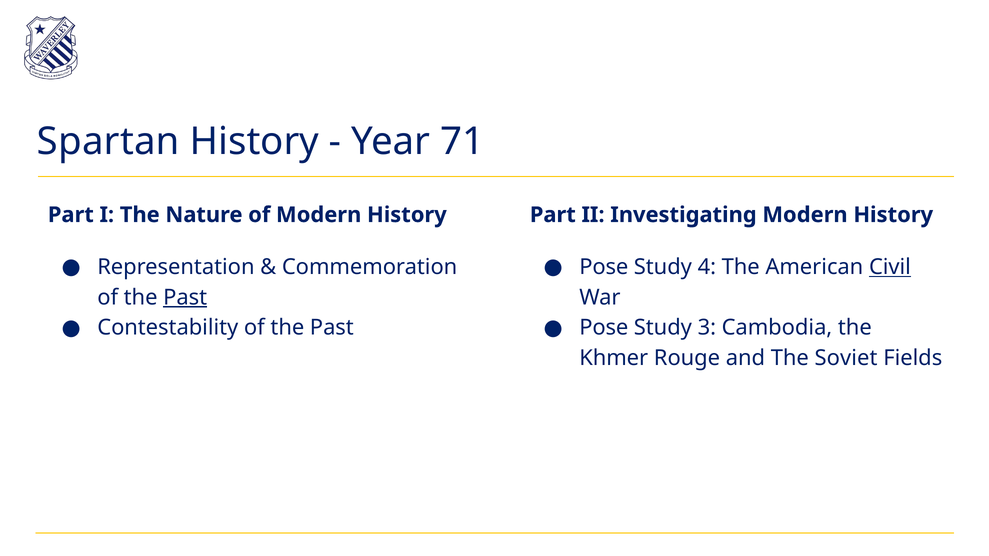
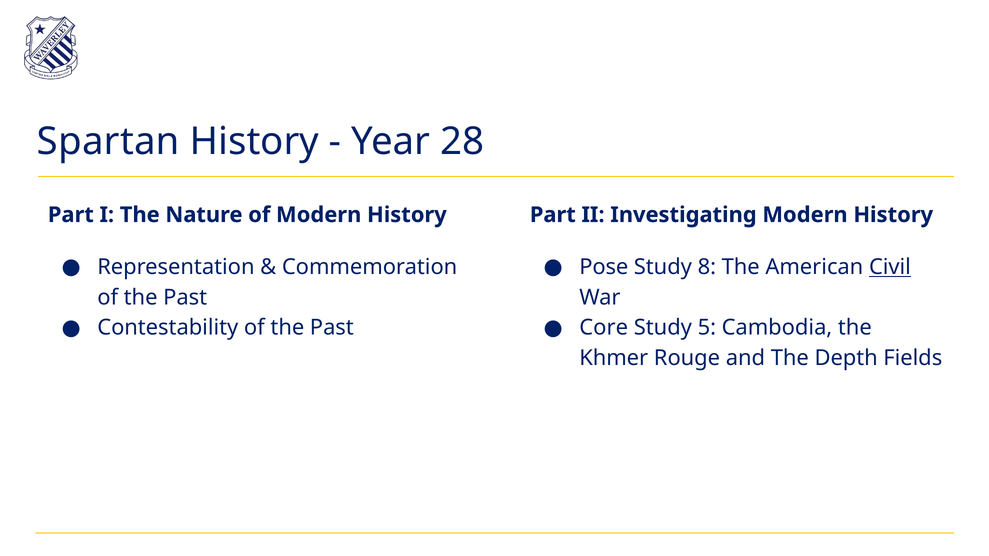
71: 71 -> 28
4: 4 -> 8
Past at (185, 298) underline: present -> none
Pose at (604, 328): Pose -> Core
3: 3 -> 5
Soviet: Soviet -> Depth
